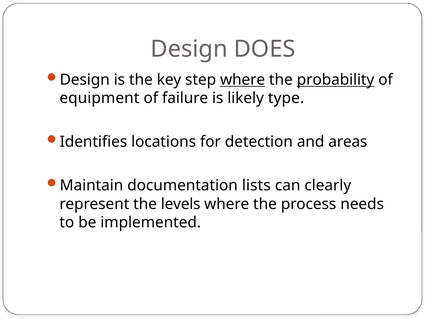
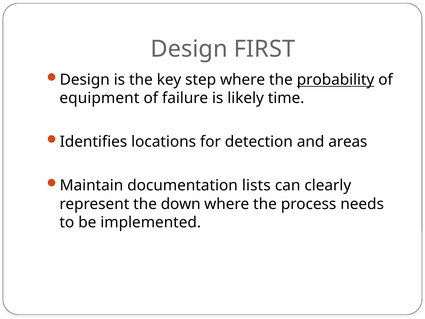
DOES: DOES -> FIRST
where at (243, 80) underline: present -> none
type: type -> time
levels: levels -> down
